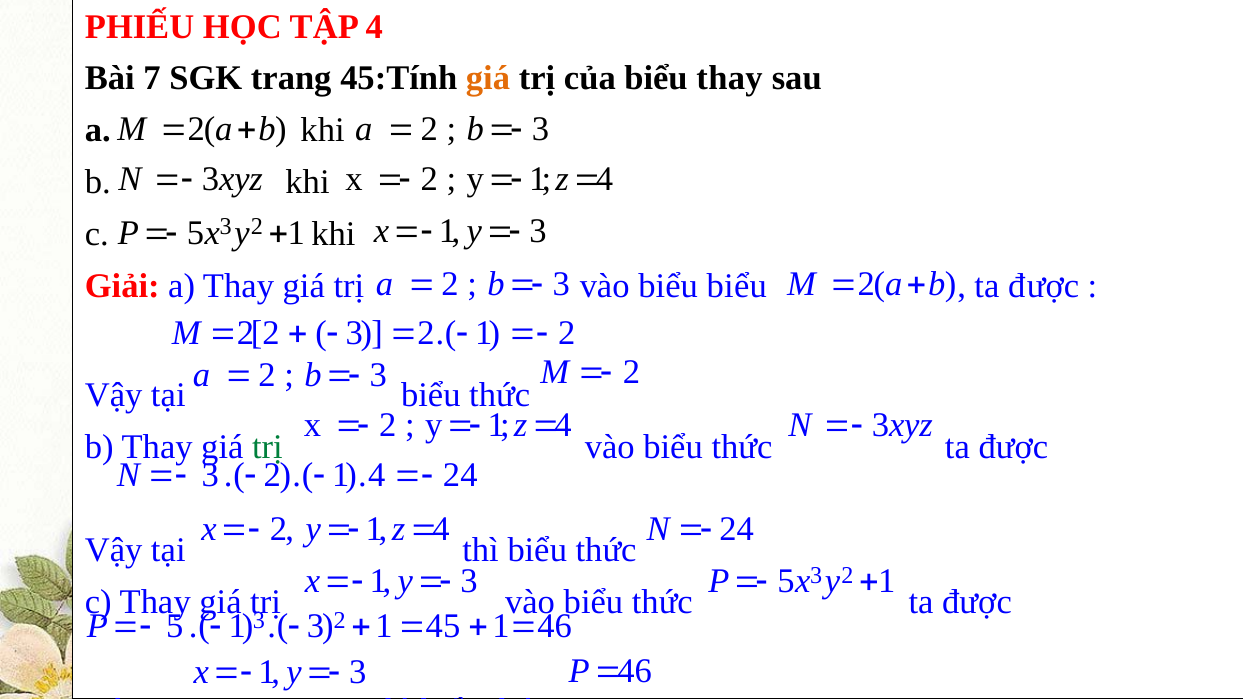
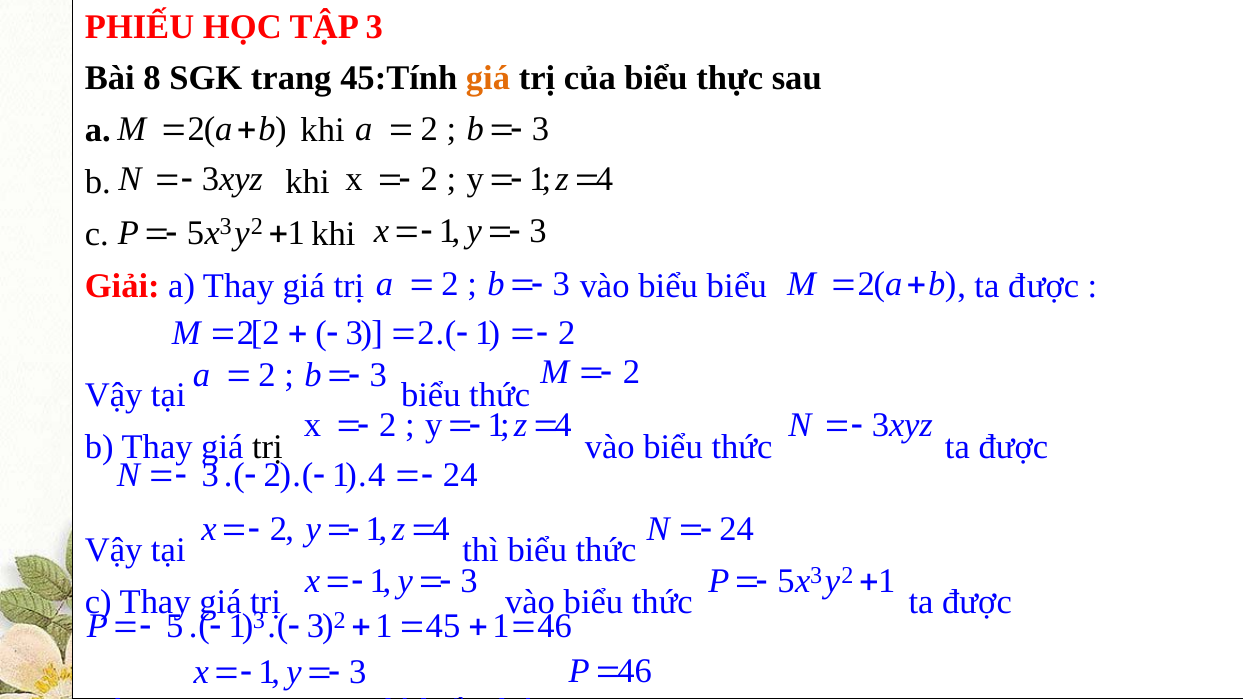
TẬP 4: 4 -> 3
7: 7 -> 8
biểu thay: thay -> thực
trị at (267, 447) colour: green -> black
